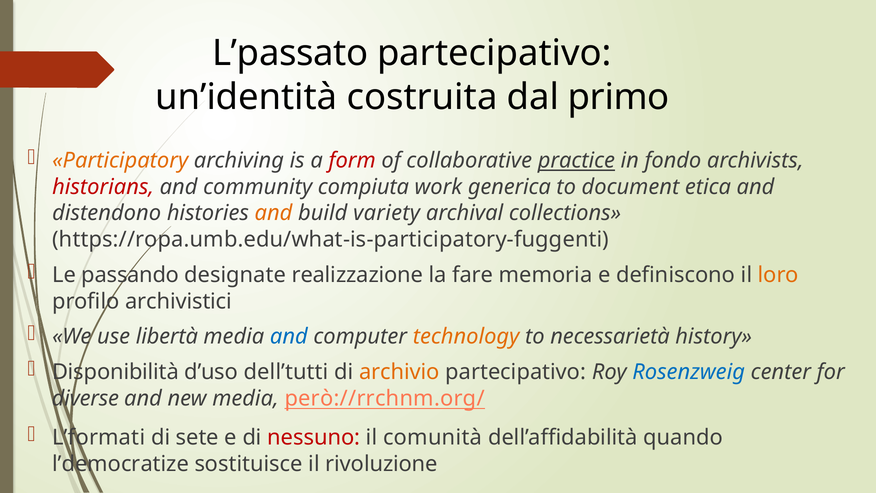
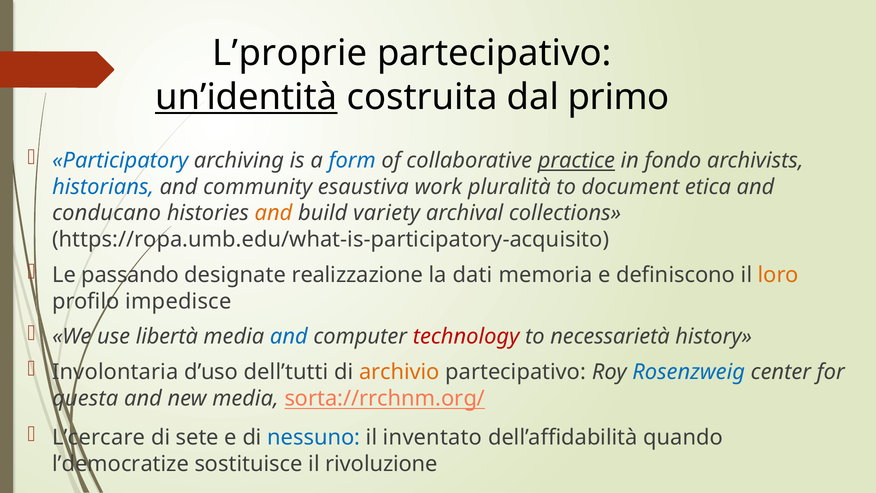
L’passato: L’passato -> L’proprie
un’identità underline: none -> present
Participatory colour: orange -> blue
form colour: red -> blue
historians colour: red -> blue
compiuta: compiuta -> esaustiva
generica: generica -> pluralità
distendono: distendono -> conducano
https://ropa.umb.edu/what-is-participatory-fuggenti: https://ropa.umb.edu/what-is-participatory-fuggenti -> https://ropa.umb.edu/what-is-participatory-acquisito
fare: fare -> dati
archivistici: archivistici -> impedisce
technology colour: orange -> red
Disponibilità: Disponibilità -> Involontaria
diverse: diverse -> questa
però://rrchnm.org/: però://rrchnm.org/ -> sorta://rrchnm.org/
L’formati: L’formati -> L’cercare
nessuno colour: red -> blue
comunità: comunità -> inventato
